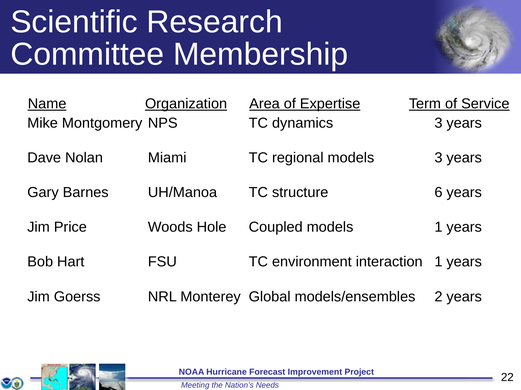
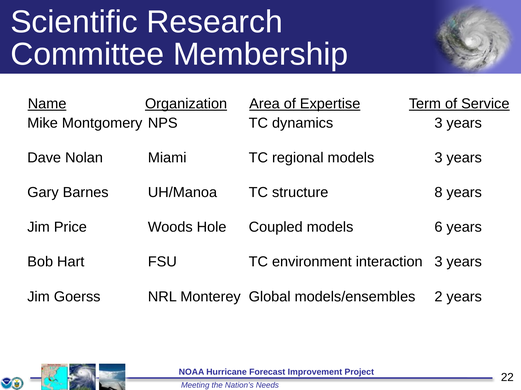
6: 6 -> 8
models 1: 1 -> 6
interaction 1: 1 -> 3
